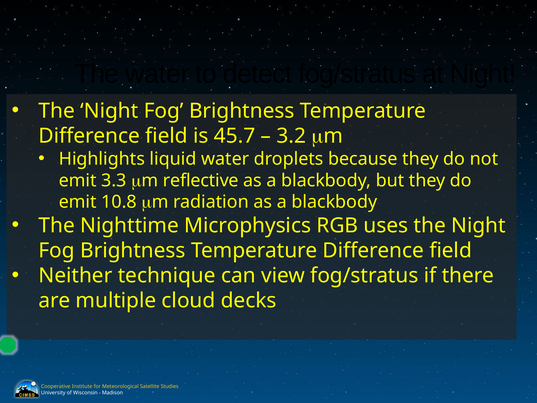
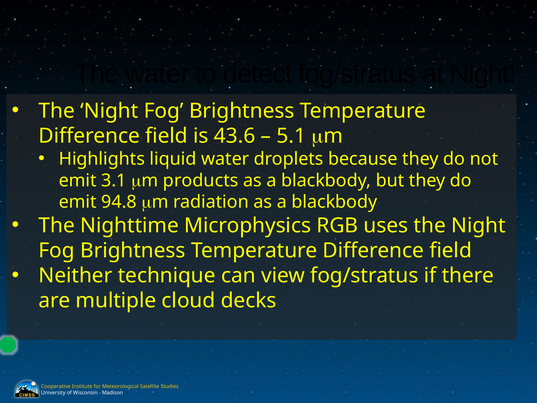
45.7: 45.7 -> 43.6
3.2: 3.2 -> 5.1
3.3: 3.3 -> 3.1
reflective: reflective -> products
10.8: 10.8 -> 94.8
